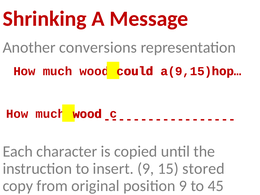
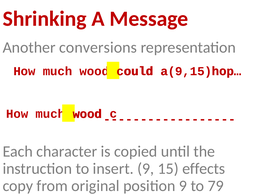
stored: stored -> effects
45: 45 -> 79
